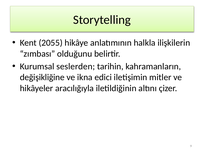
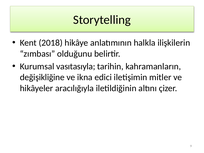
2055: 2055 -> 2018
seslerden: seslerden -> vasıtasıyla
